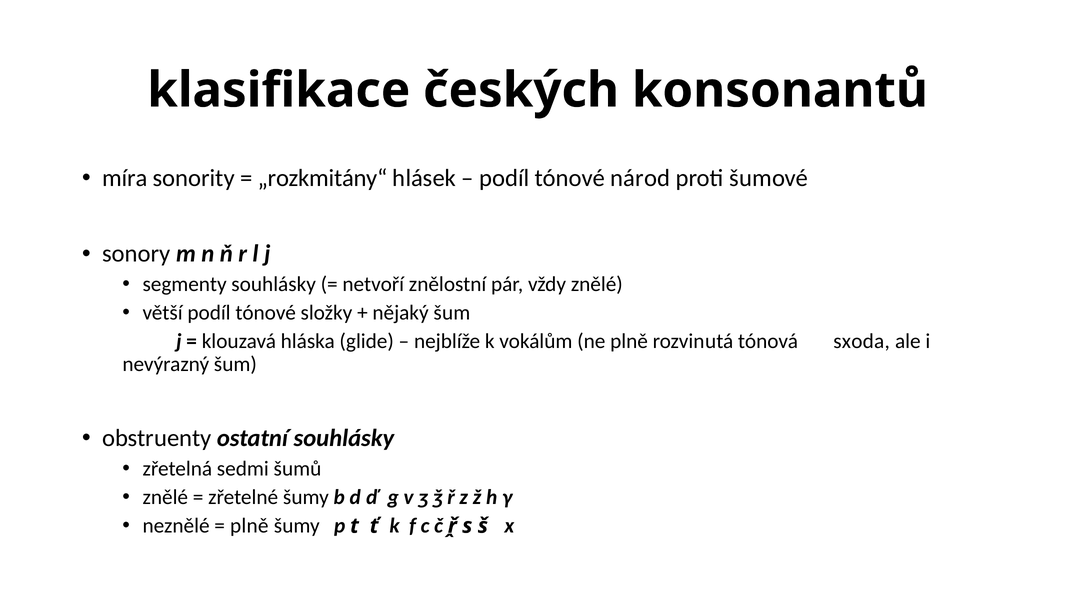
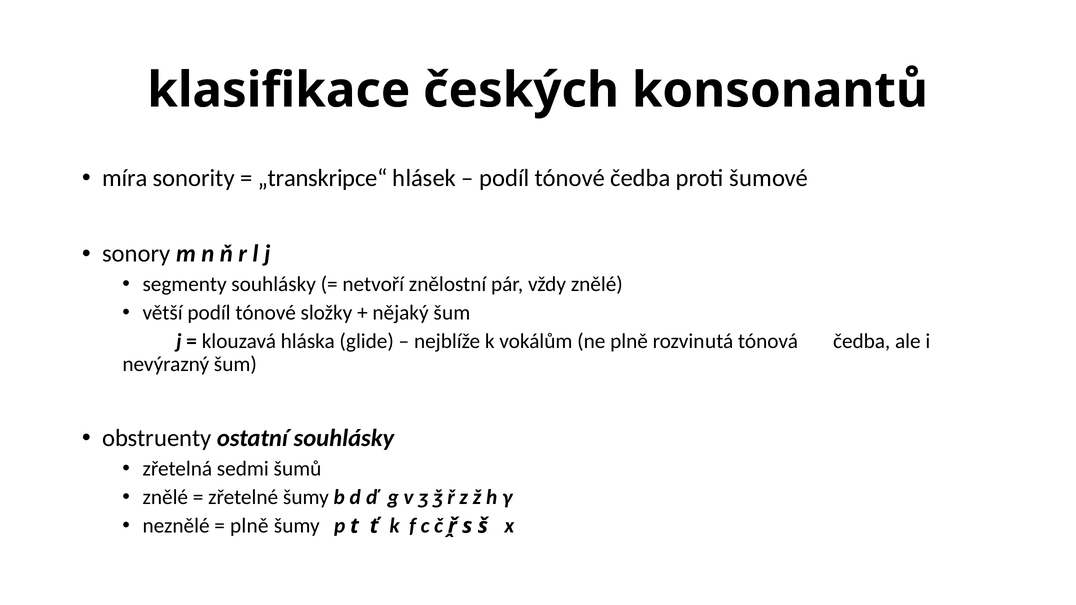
„rozkmitány“: „rozkmitány“ -> „transkripce“
tónové národ: národ -> čedba
tónová sxoda: sxoda -> čedba
